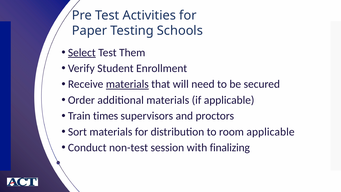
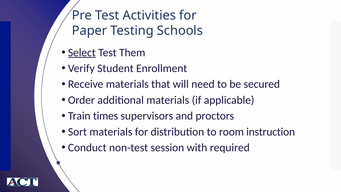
materials at (127, 84) underline: present -> none
room applicable: applicable -> instruction
finalizing: finalizing -> required
